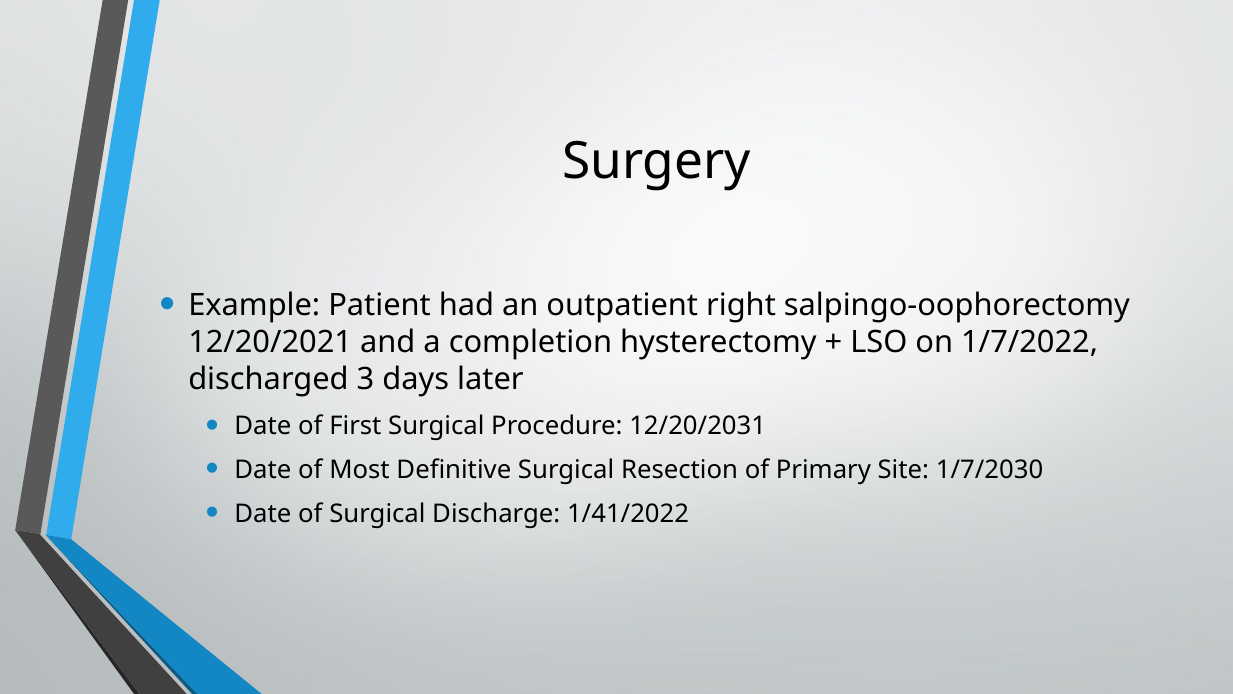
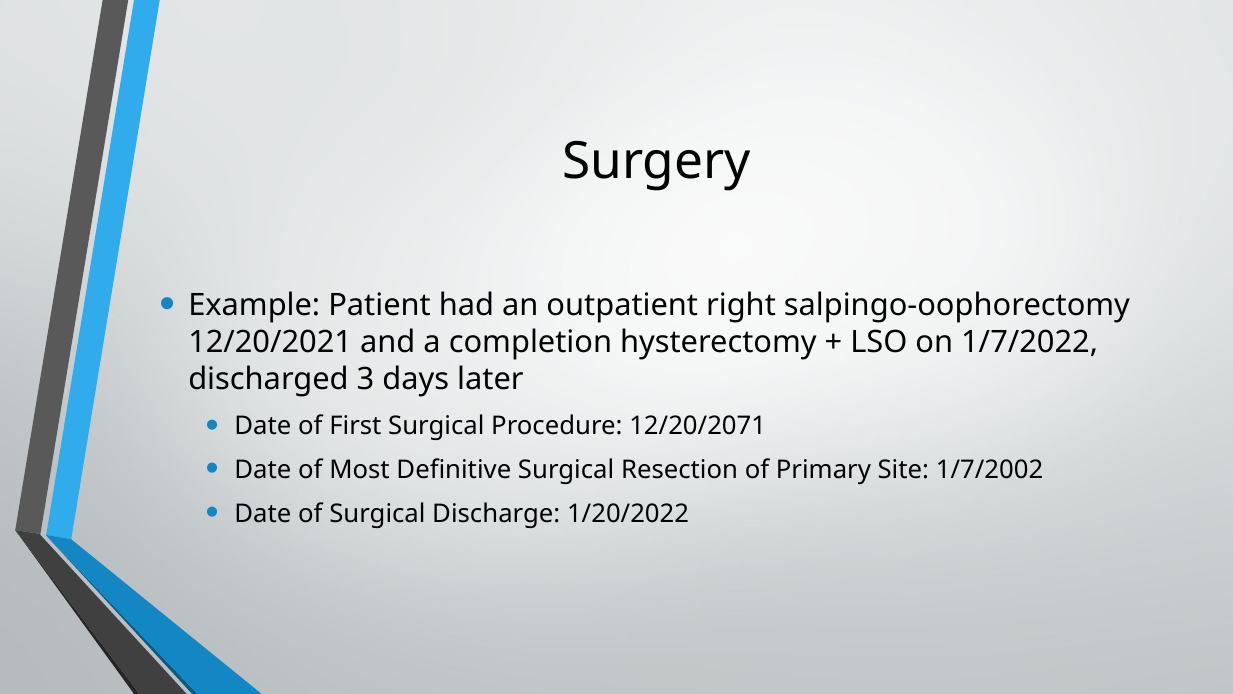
12/20/2031: 12/20/2031 -> 12/20/2071
1/7/2030: 1/7/2030 -> 1/7/2002
1/41/2022: 1/41/2022 -> 1/20/2022
